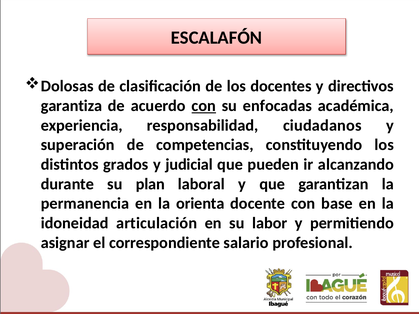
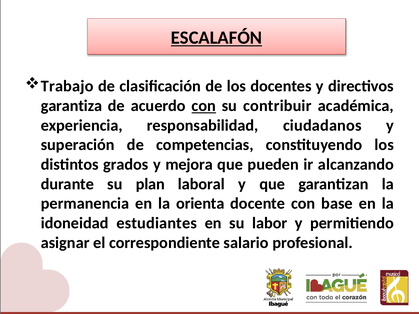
ESCALAFÓN underline: none -> present
Dolosas: Dolosas -> Trabajo
enfocadas: enfocadas -> contribuir
judicial: judicial -> mejora
articulación: articulación -> estudiantes
